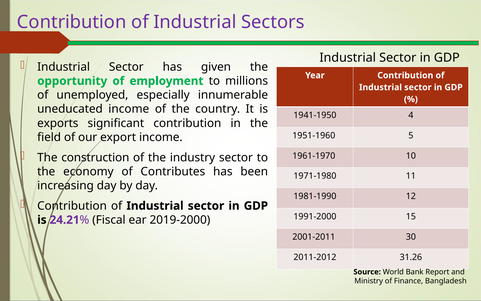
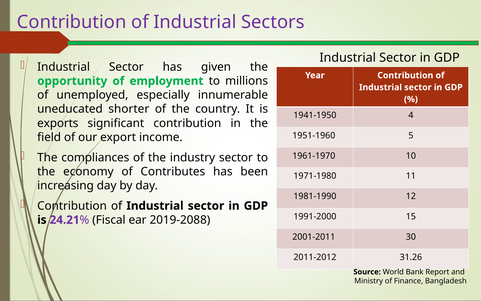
uneducated income: income -> shorter
construction: construction -> compliances
2019-2000: 2019-2000 -> 2019-2088
